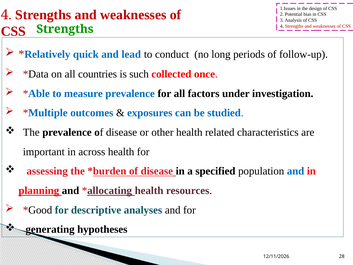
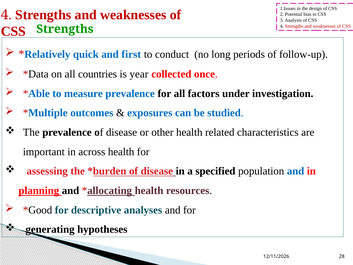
lead: lead -> first
such: such -> year
